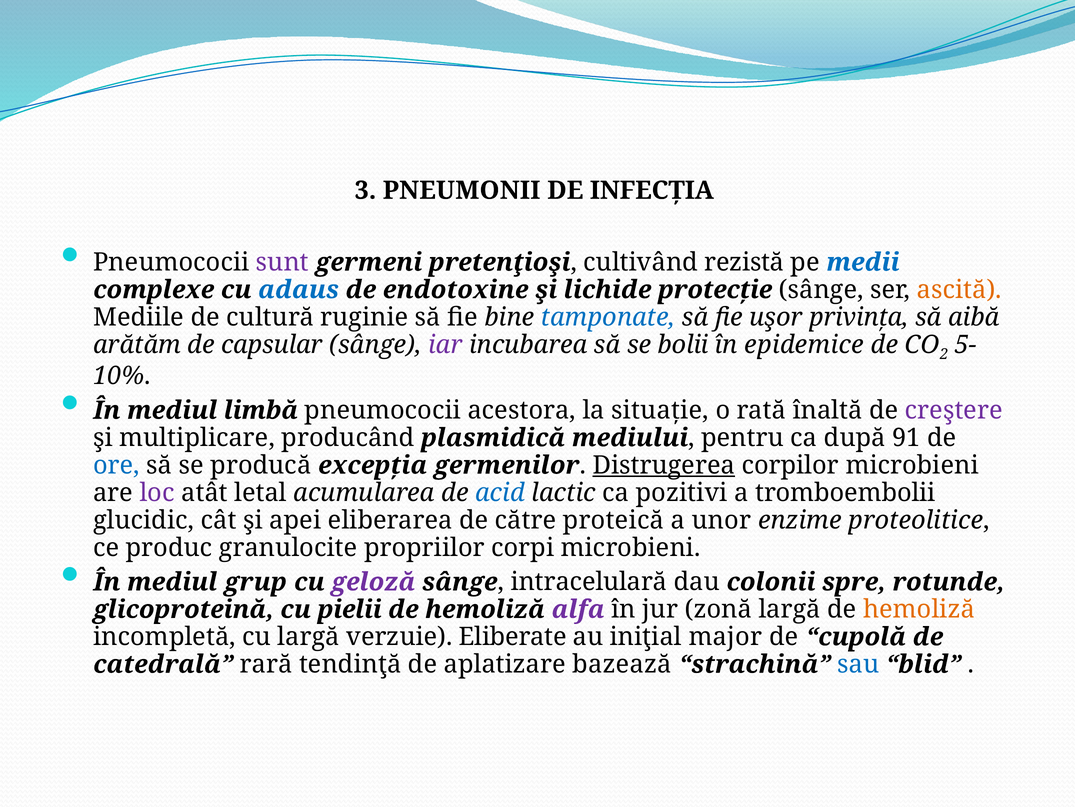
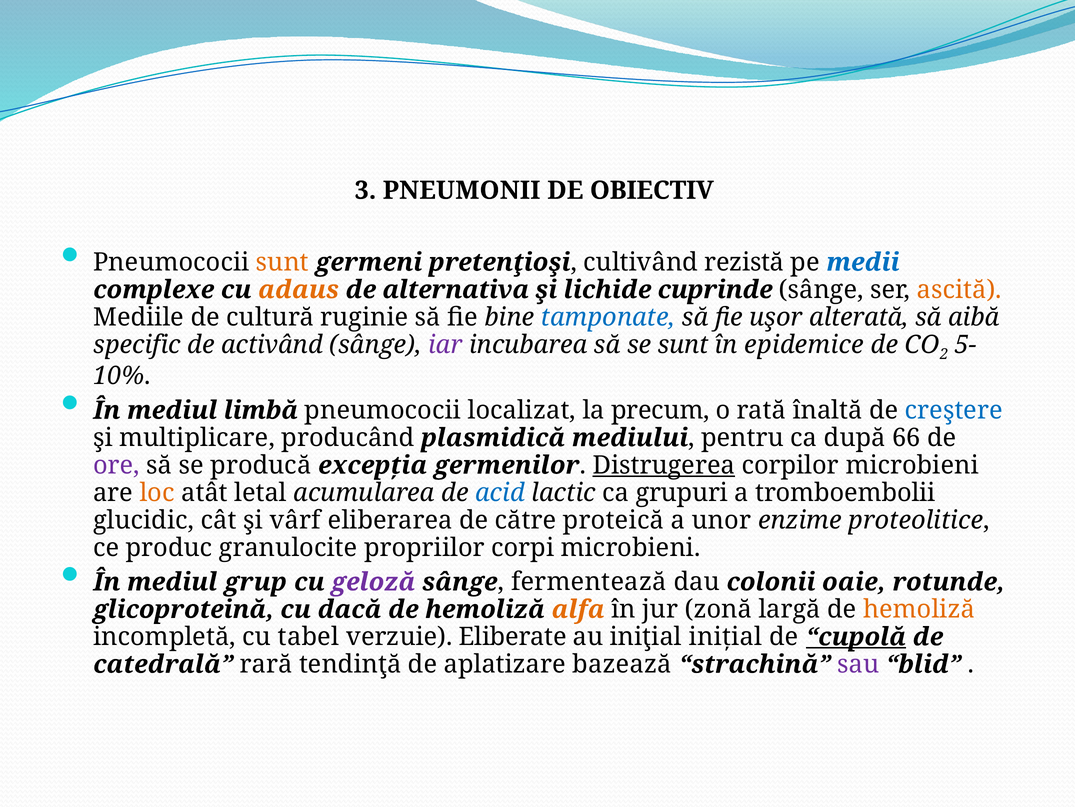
INFECŢIA: INFECŢIA -> OBIECTIV
sunt at (282, 262) colour: purple -> orange
adaus colour: blue -> orange
endotoxine: endotoxine -> alternativa
protecţie: protecţie -> cuprinde
privinţa: privinţa -> alterată
arătăm: arătăm -> specific
capsular: capsular -> activând
se bolii: bolii -> sunt
acestora: acestora -> localizat
situaţie: situaţie -> precum
creştere colour: purple -> blue
91: 91 -> 66
ore colour: blue -> purple
loc colour: purple -> orange
pozitivi: pozitivi -> grupuri
apei: apei -> vârf
intracelulară: intracelulară -> fermentează
spre: spre -> oaie
pielii: pielii -> dacă
alfa colour: purple -> orange
cu largă: largă -> tabel
iniţial major: major -> iniţial
cupolă underline: none -> present
sau colour: blue -> purple
